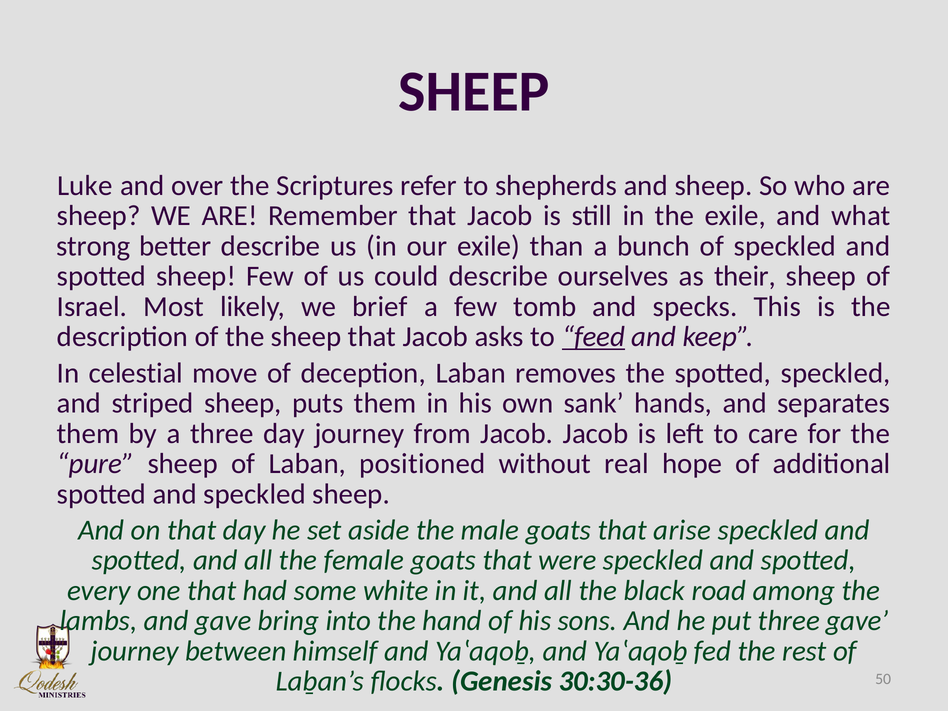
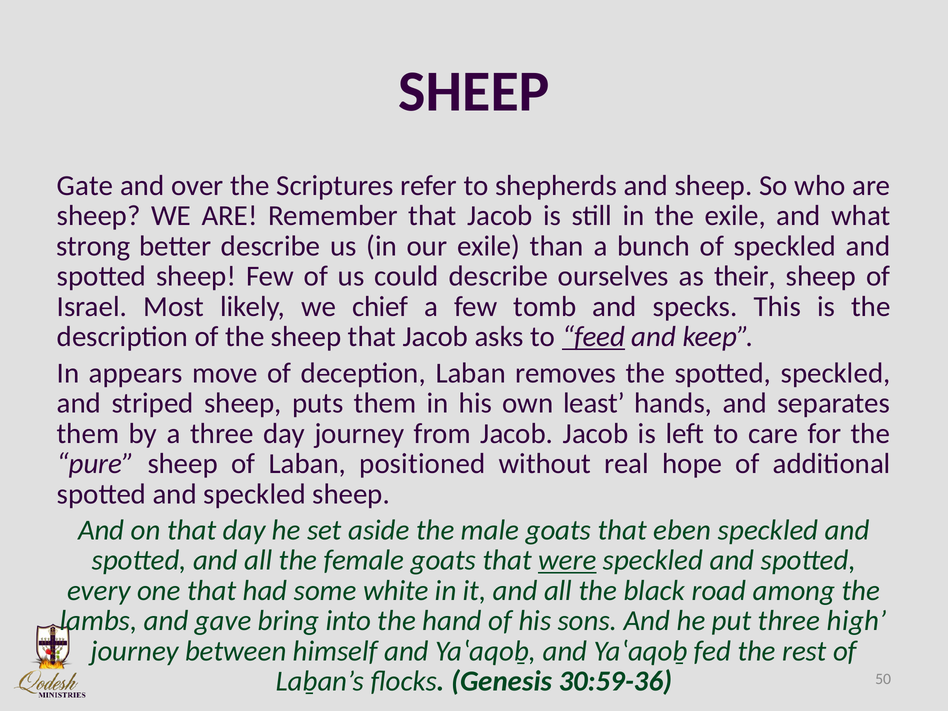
Luke: Luke -> Gate
brief: brief -> chief
celestial: celestial -> appears
sank: sank -> least
arise: arise -> eben
were underline: none -> present
three gave: gave -> high
30:30-36: 30:30-36 -> 30:59-36
